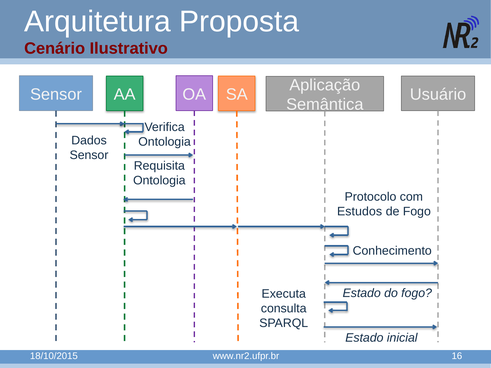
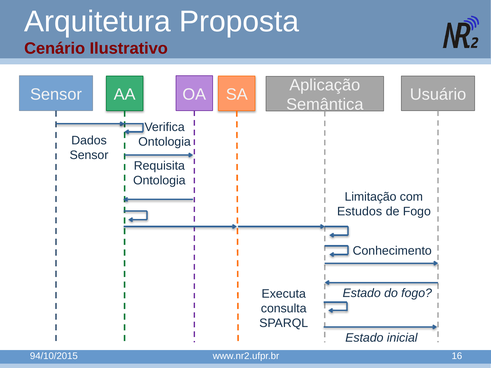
Protocolo: Protocolo -> Limitação
18/10/2015: 18/10/2015 -> 94/10/2015
